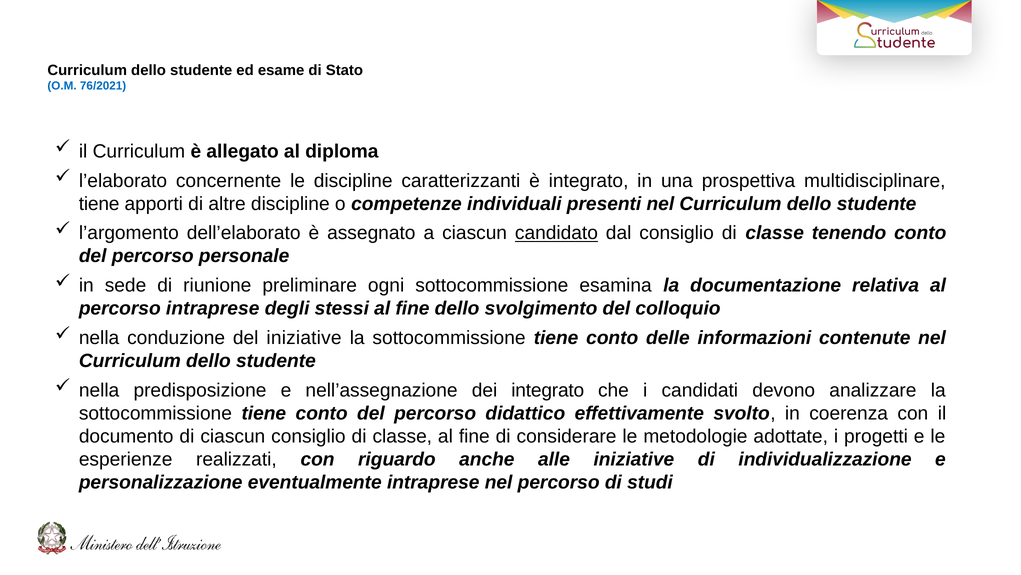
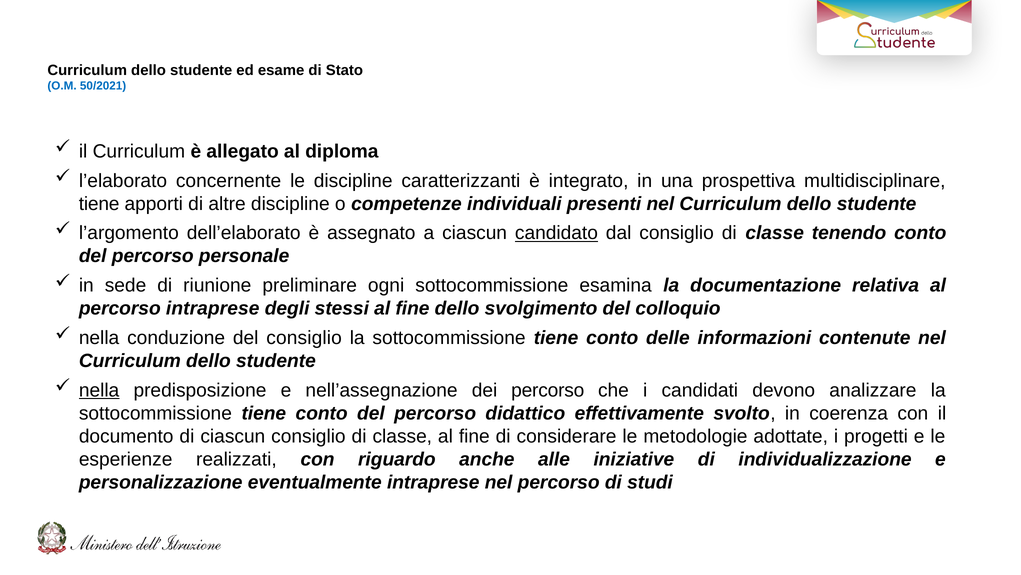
76/2021: 76/2021 -> 50/2021
del iniziative: iniziative -> consiglio
nella at (99, 390) underline: none -> present
dei integrato: integrato -> percorso
